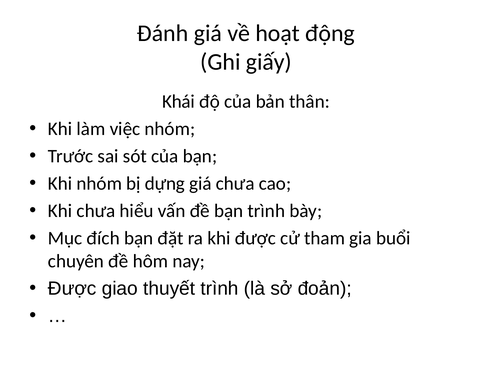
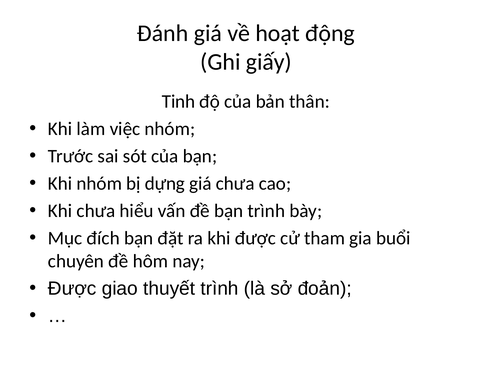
Khái: Khái -> Tinh
